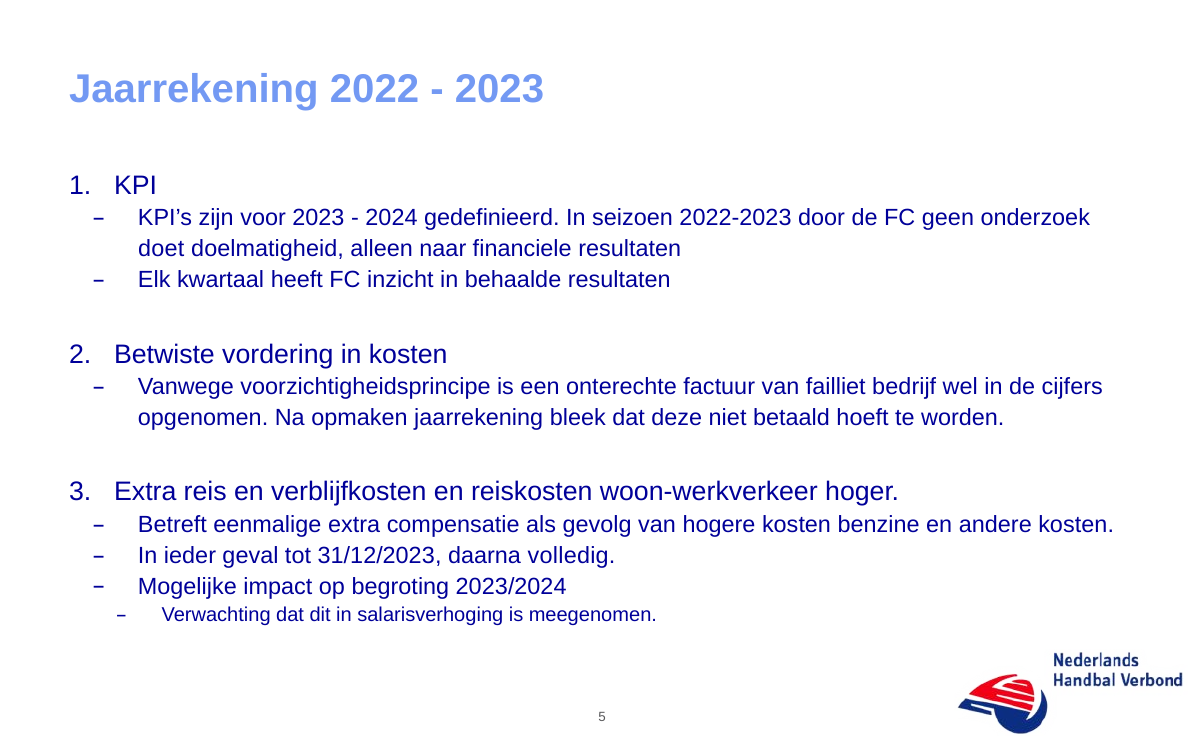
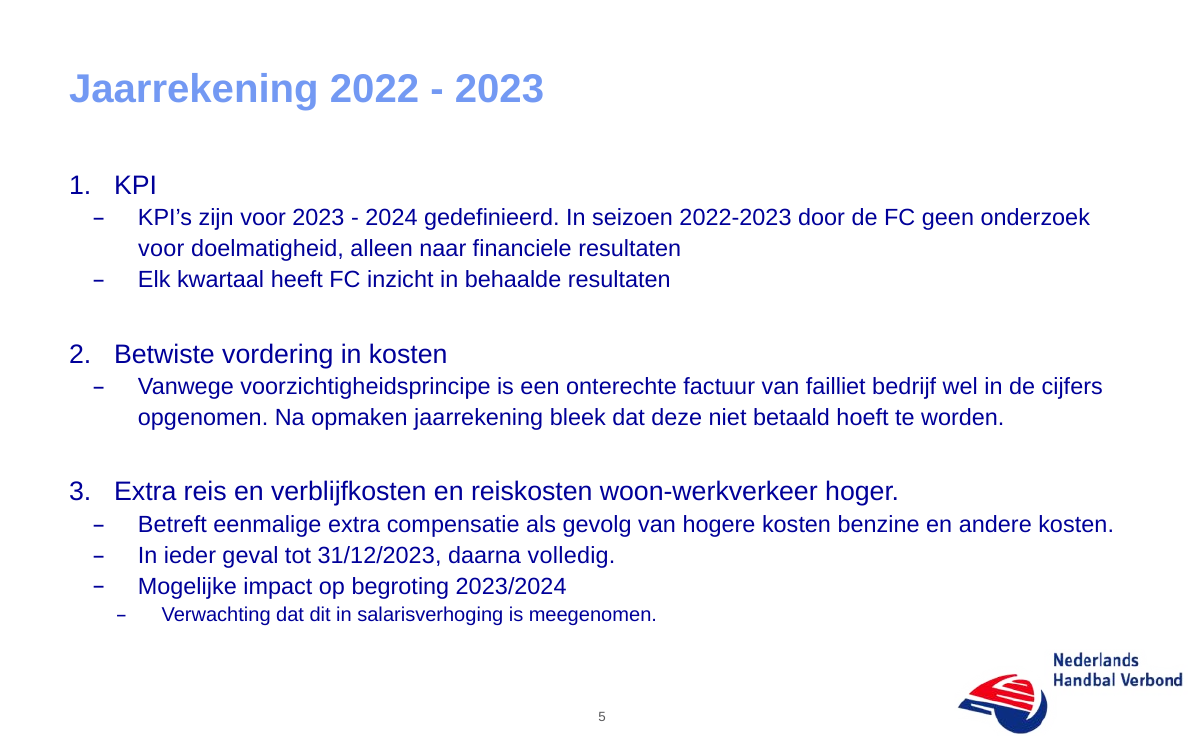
doet at (161, 249): doet -> voor
